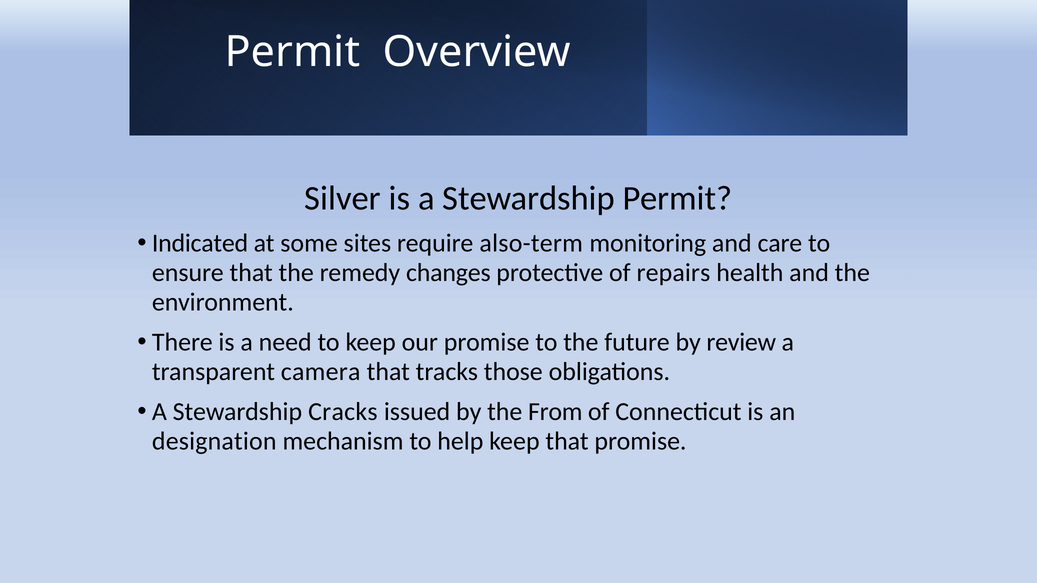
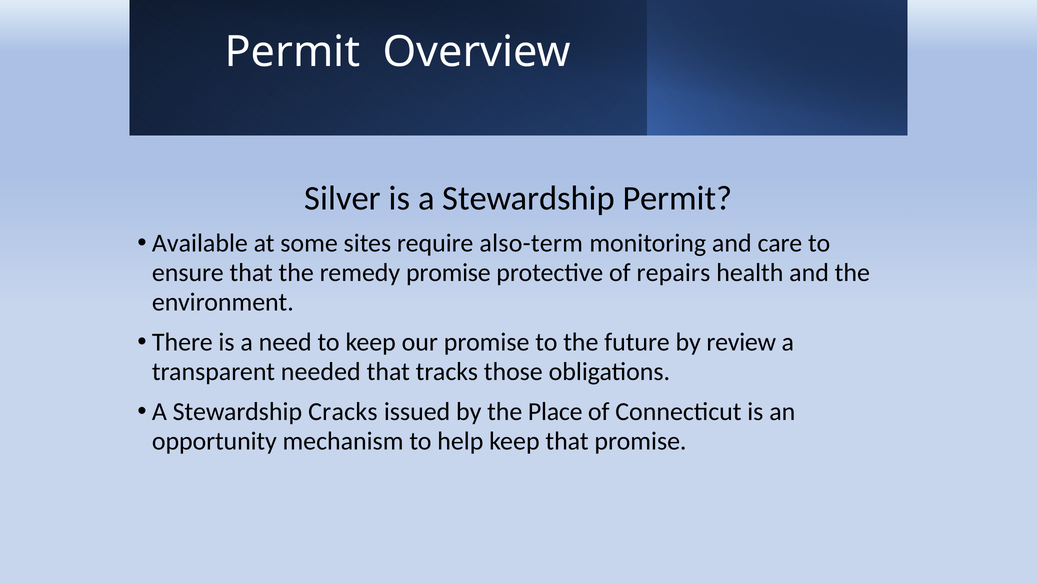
Indicated: Indicated -> Available
remedy changes: changes -> promise
camera: camera -> needed
From: From -> Place
designation: designation -> opportunity
